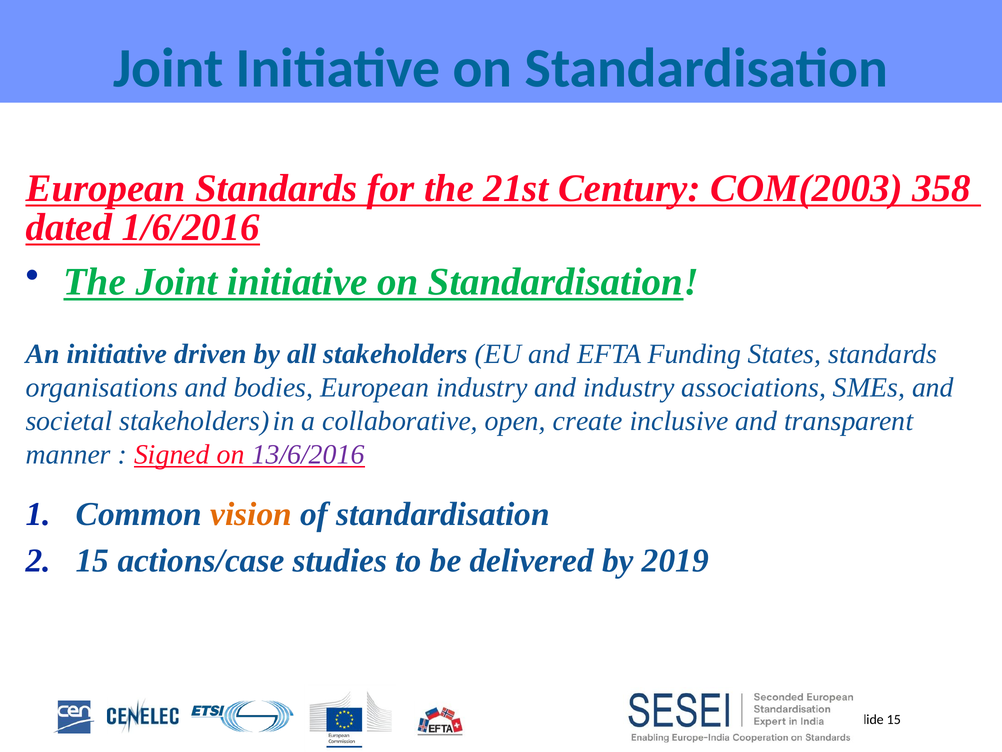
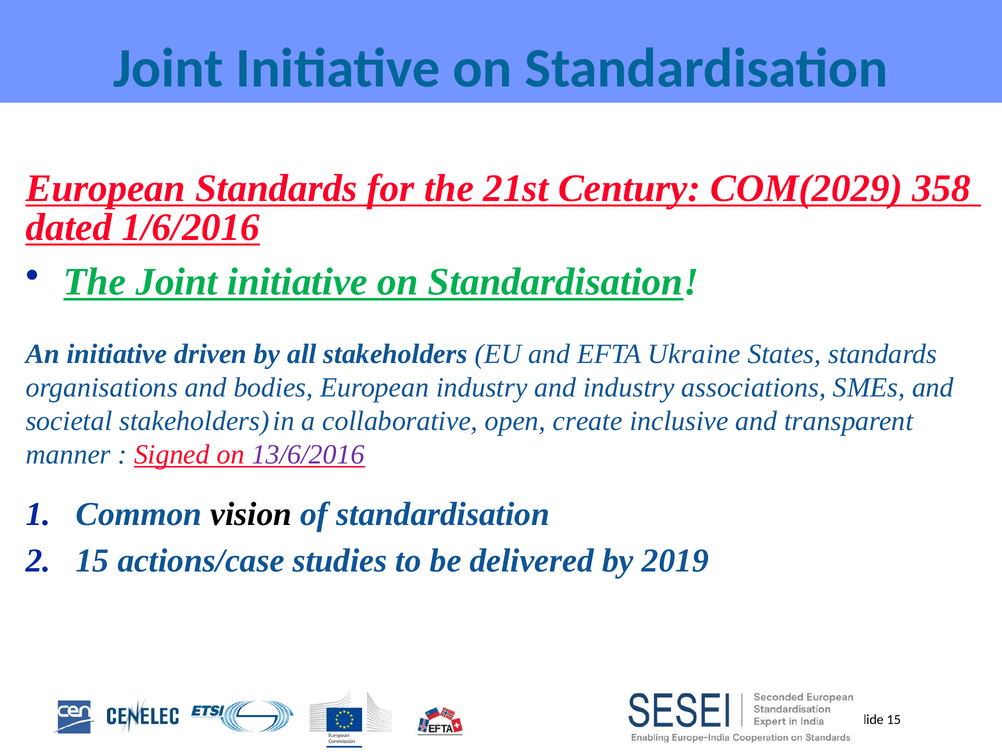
COM(2003: COM(2003 -> COM(2029
Funding: Funding -> Ukraine
vision colour: orange -> black
